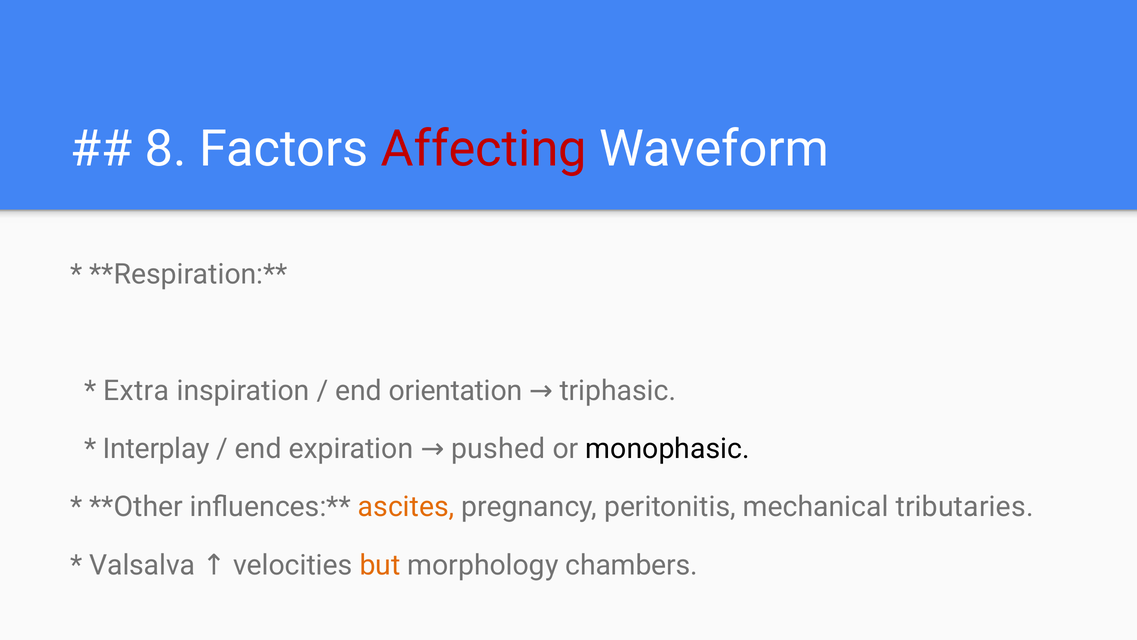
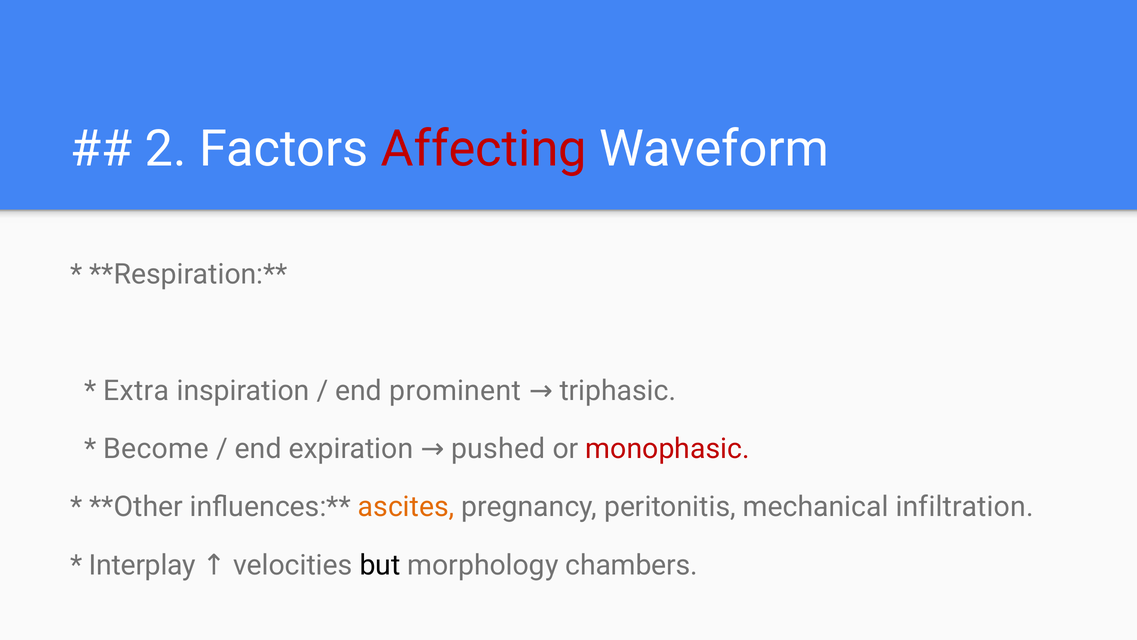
8: 8 -> 2
orientation: orientation -> prominent
Interplay: Interplay -> Become
monophasic colour: black -> red
tributaries: tributaries -> infiltration
Valsalva: Valsalva -> Interplay
but colour: orange -> black
